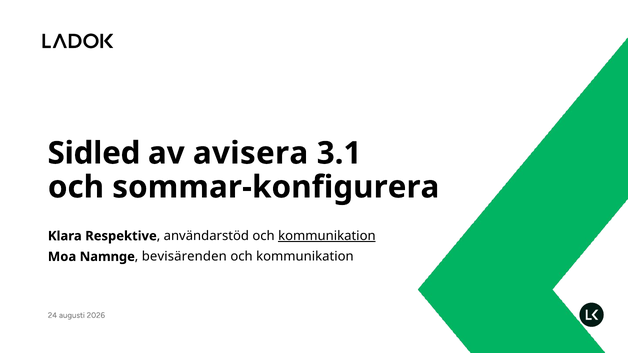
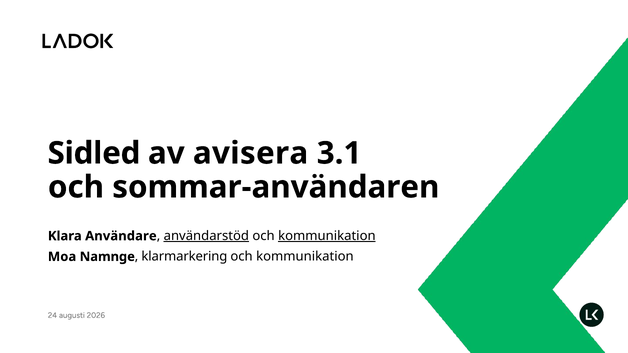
sommar-konfigurera: sommar-konfigurera -> sommar-användaren
Respektive: Respektive -> Användare
användarstöd underline: none -> present
bevisärenden: bevisärenden -> klarmarkering
